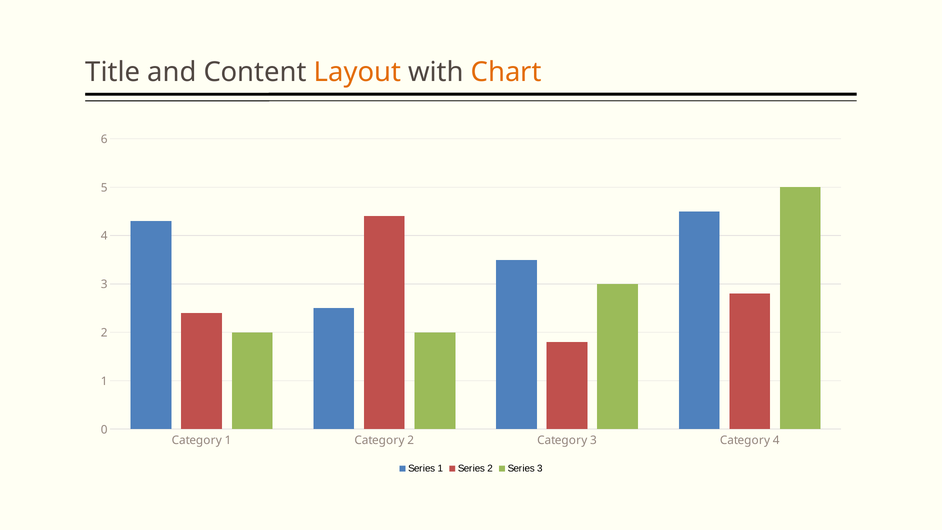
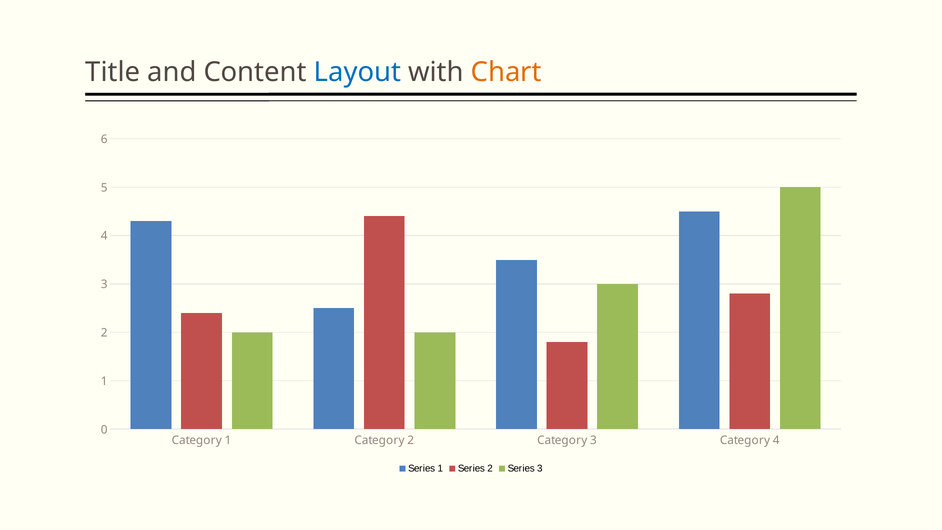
Layout colour: orange -> blue
